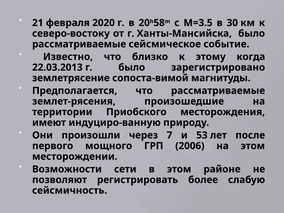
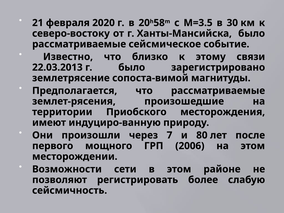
когда: когда -> связи
53: 53 -> 80
